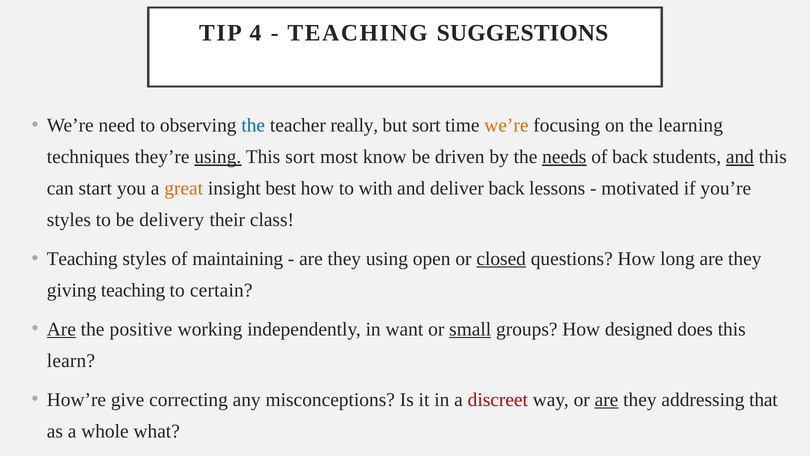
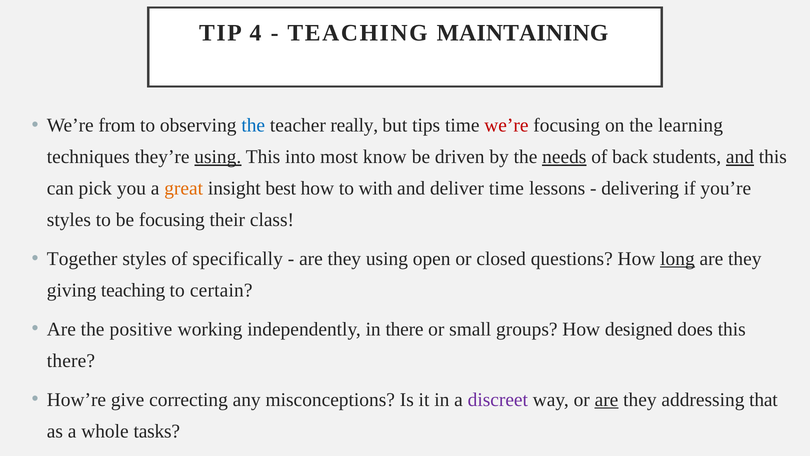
SUGGESTIONS: SUGGESTIONS -> MAINTAINING
need: need -> from
but sort: sort -> tips
we’re at (506, 125) colour: orange -> red
This sort: sort -> into
start: start -> pick
deliver back: back -> time
motivated: motivated -> delivering
be delivery: delivery -> focusing
Teaching at (82, 259): Teaching -> Together
maintaining: maintaining -> specifically
closed underline: present -> none
long underline: none -> present
Are at (61, 329) underline: present -> none
in want: want -> there
small underline: present -> none
learn at (71, 360): learn -> there
discreet colour: red -> purple
what: what -> tasks
